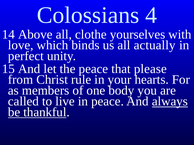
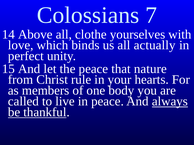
4: 4 -> 7
please: please -> nature
